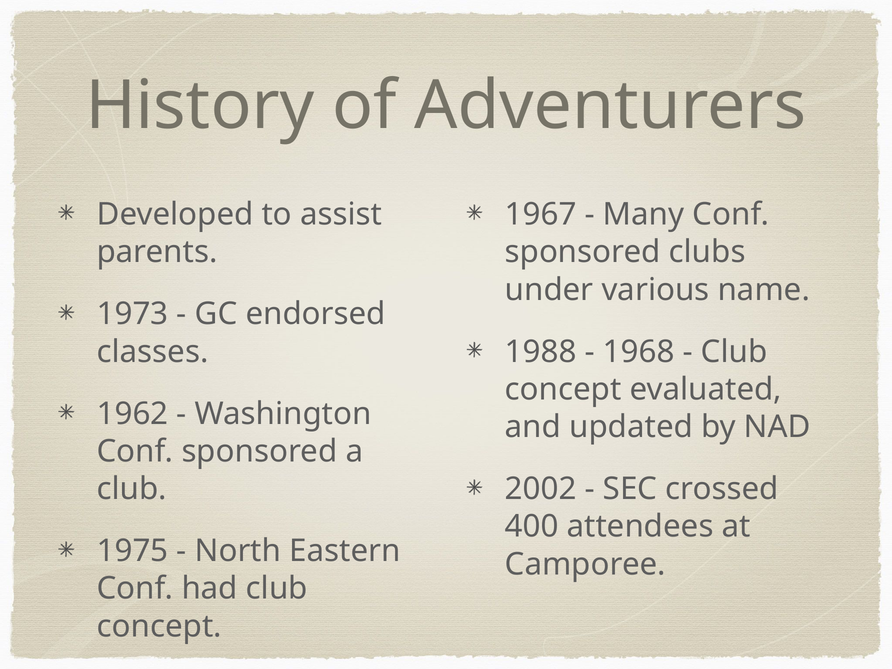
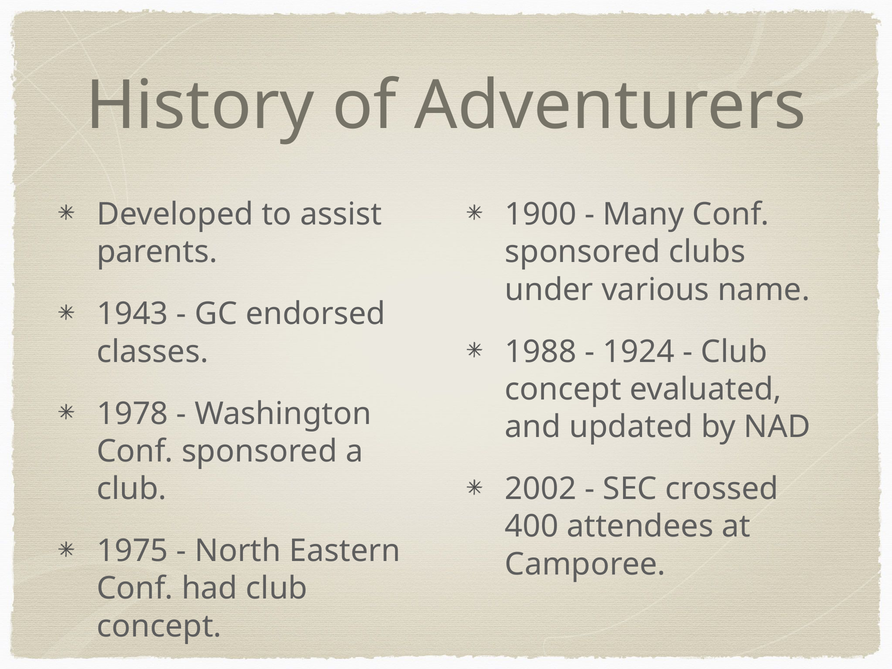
1967: 1967 -> 1900
1973: 1973 -> 1943
1968: 1968 -> 1924
1962: 1962 -> 1978
